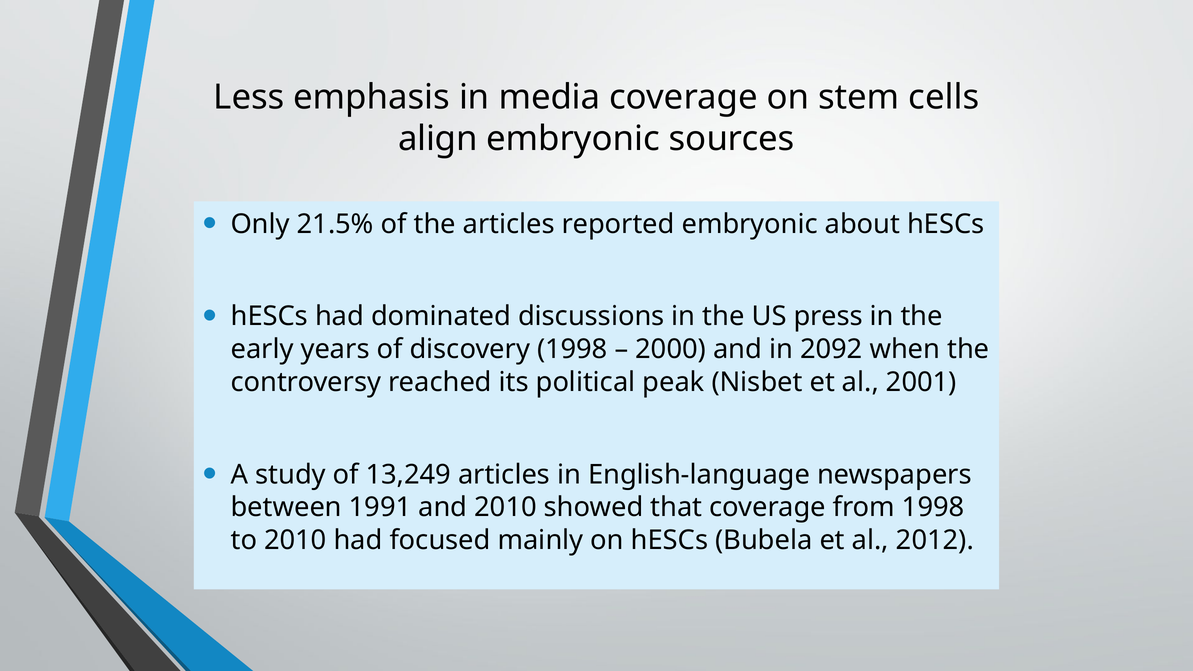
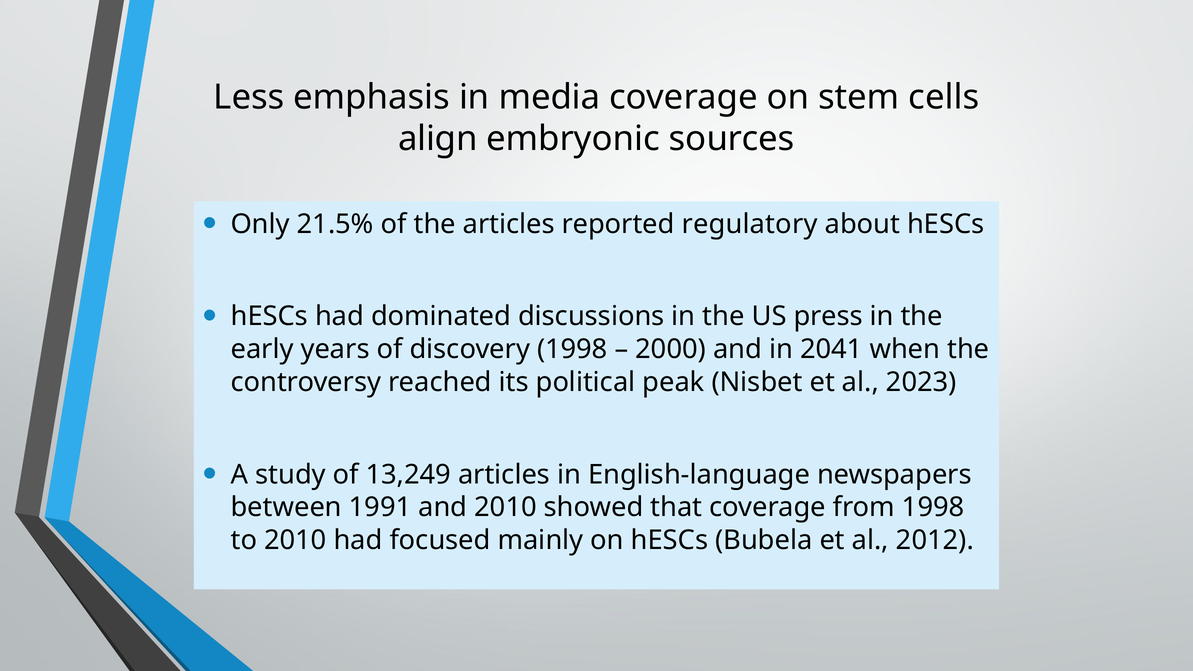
reported embryonic: embryonic -> regulatory
2092: 2092 -> 2041
2001: 2001 -> 2023
